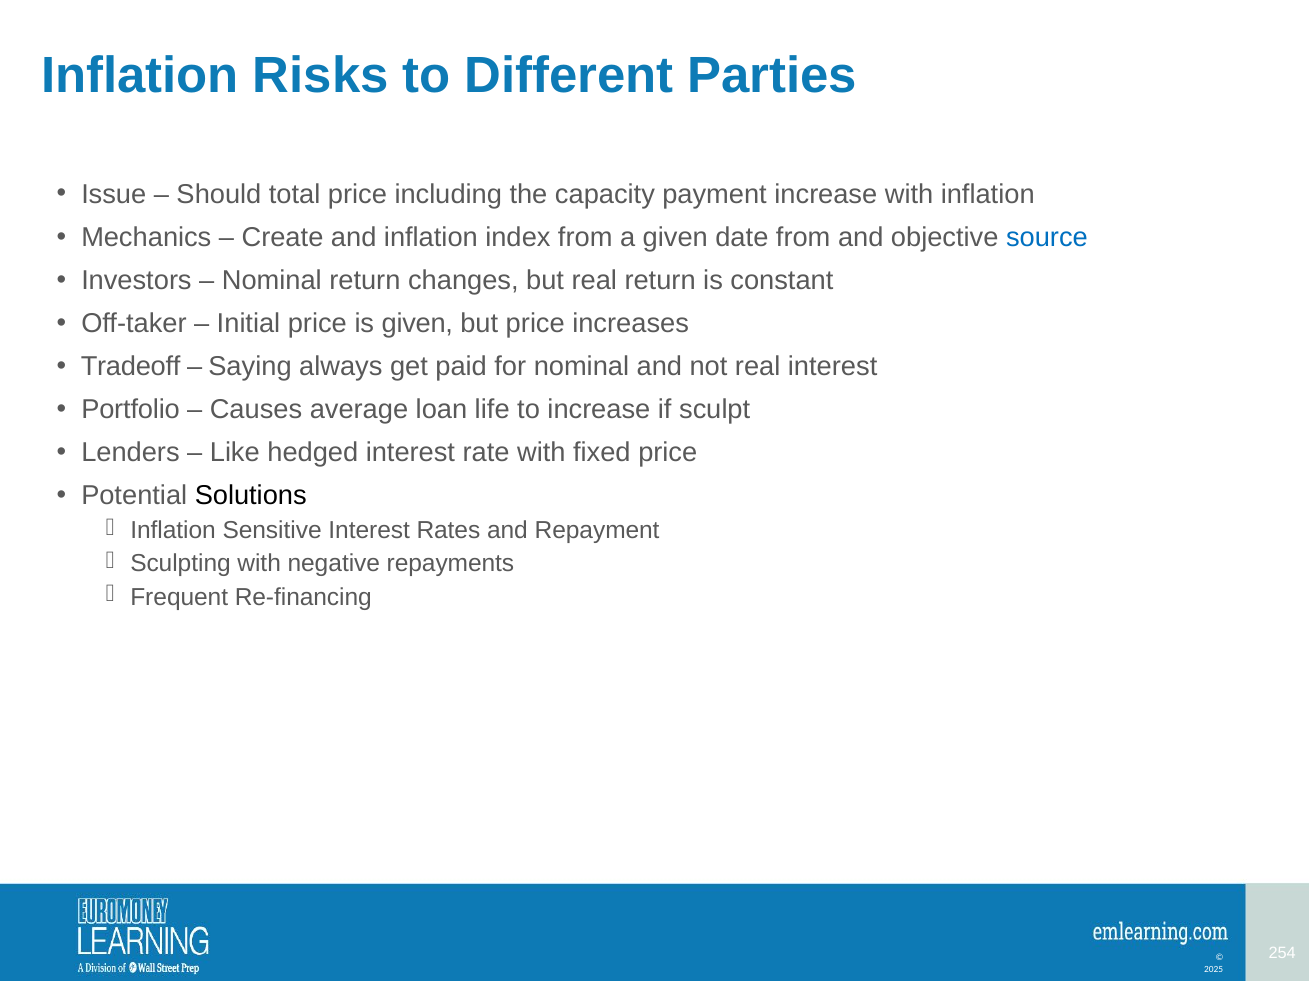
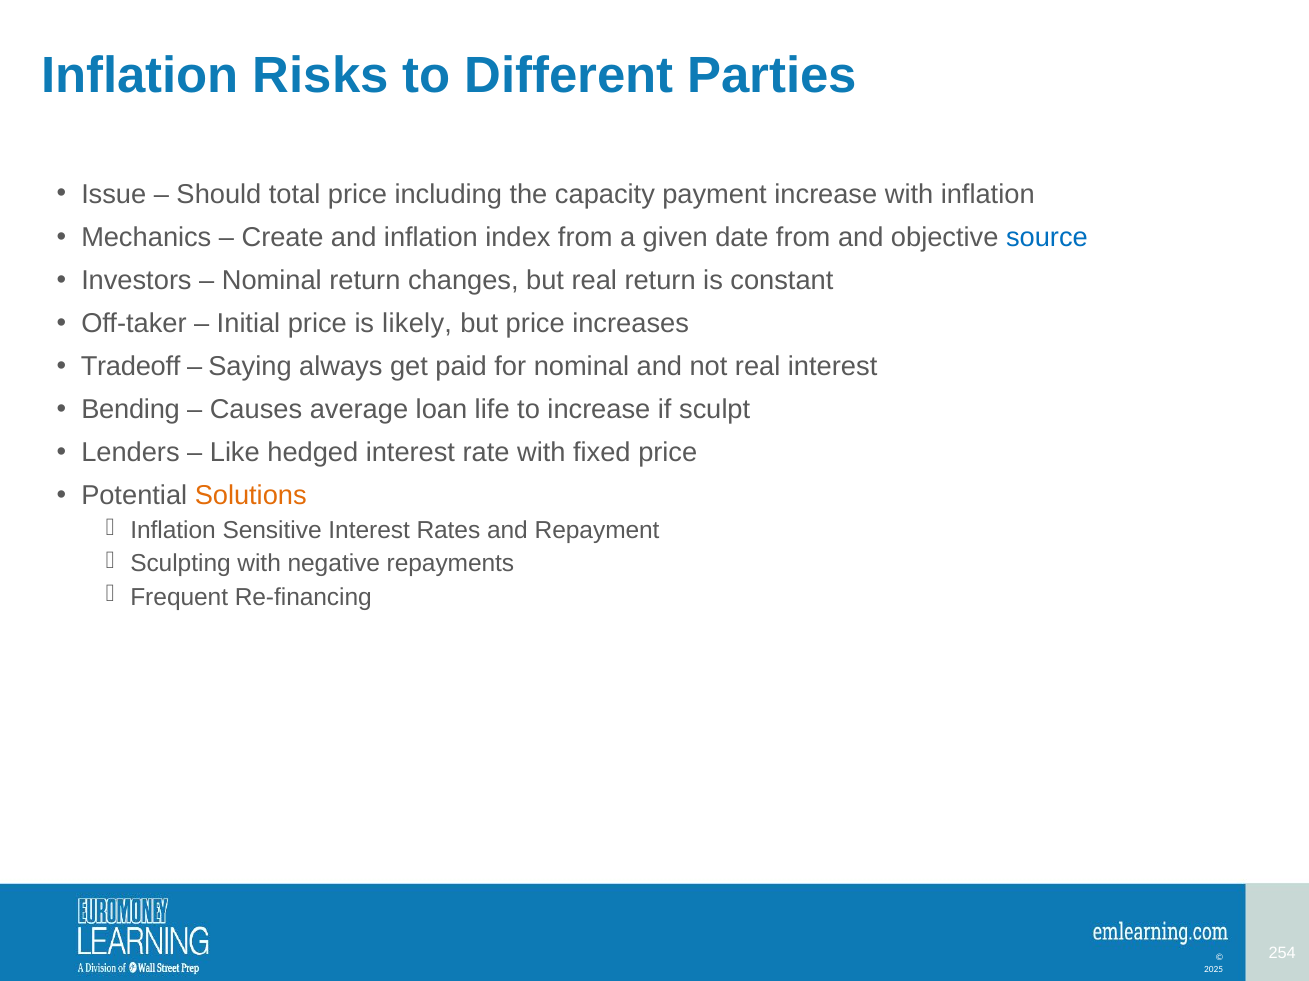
is given: given -> likely
Portfolio: Portfolio -> Bending
Solutions colour: black -> orange
